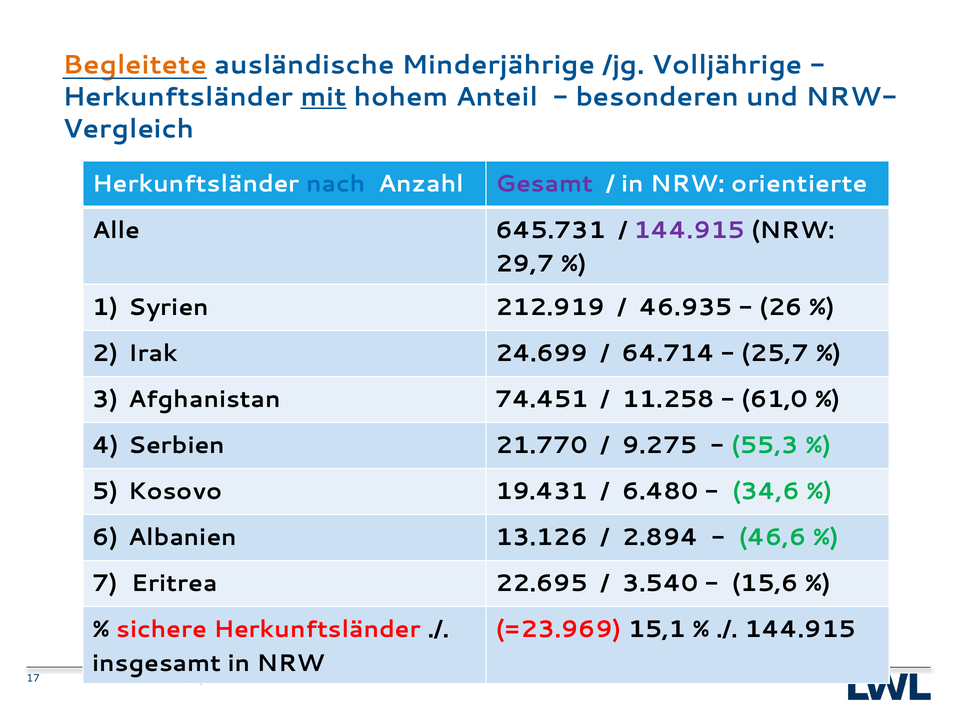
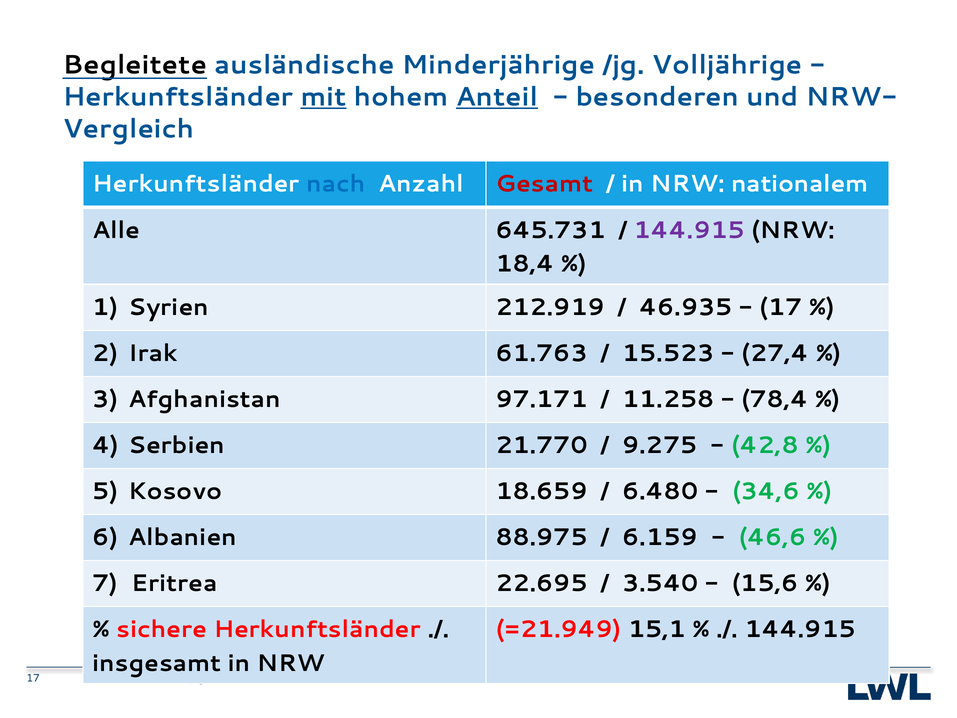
Begleitete colour: orange -> black
Anteil underline: none -> present
Gesamt colour: purple -> red
orientierte: orientierte -> nationalem
29,7: 29,7 -> 18,4
26 at (781, 307): 26 -> 17
24.699: 24.699 -> 61.763
64.714: 64.714 -> 15.523
25,7: 25,7 -> 27,4
74.451: 74.451 -> 97.171
61,0: 61,0 -> 78,4
55,3: 55,3 -> 42,8
19.431: 19.431 -> 18.659
13.126: 13.126 -> 88.975
2.894: 2.894 -> 6.159
=23.969: =23.969 -> =21.949
